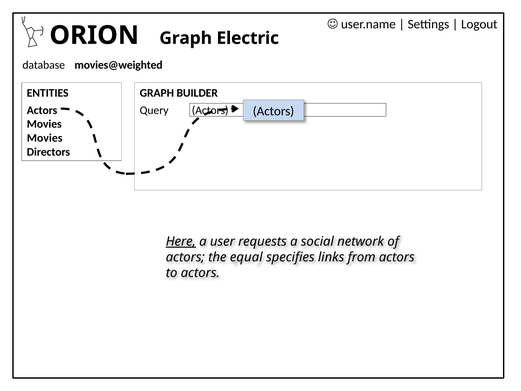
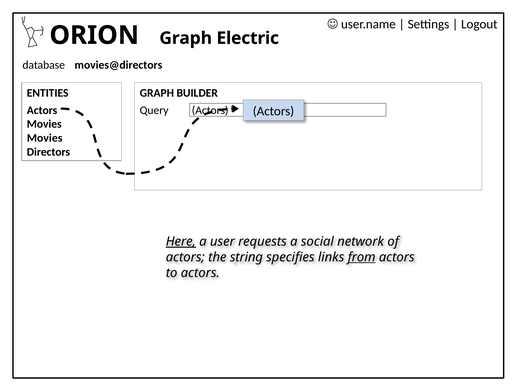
movies@weighted: movies@weighted -> movies@directors
equal: equal -> string
from underline: none -> present
